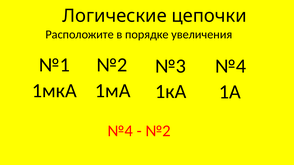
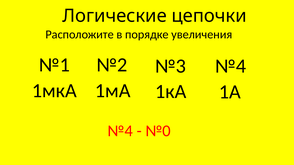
№2 at (158, 131): №2 -> №0
